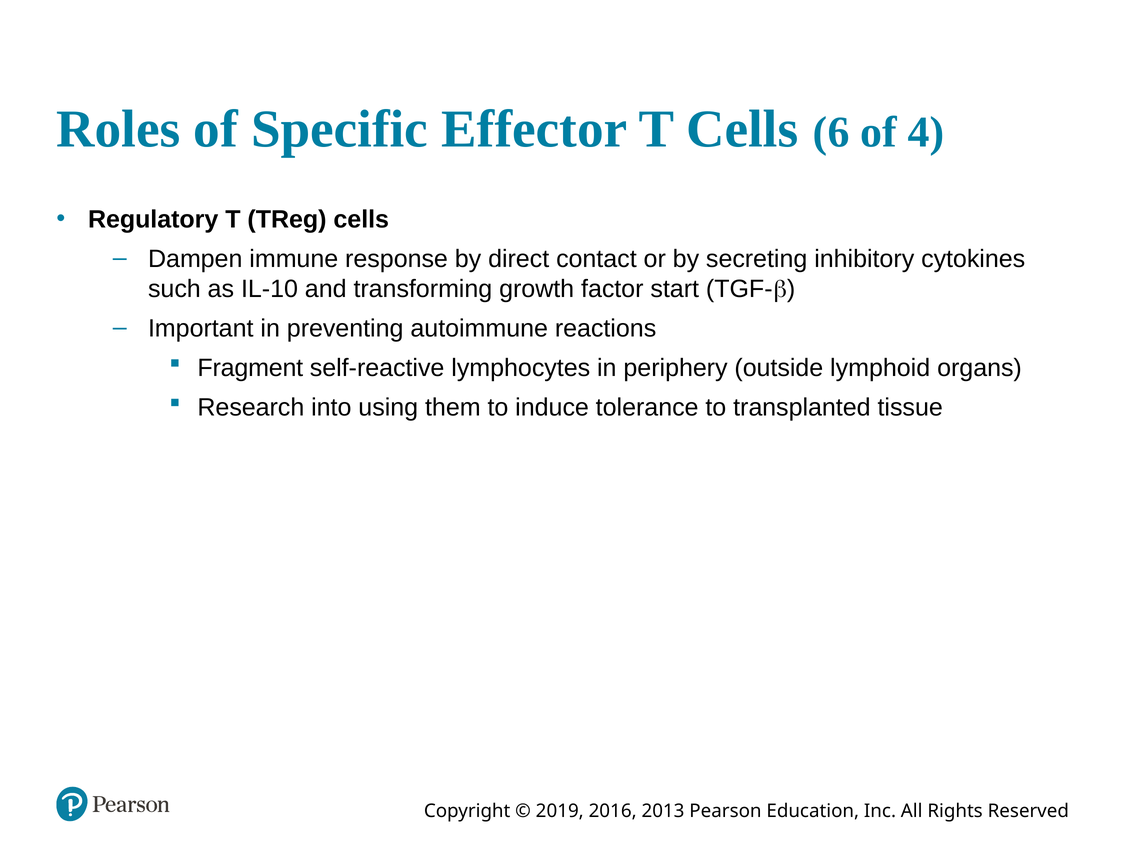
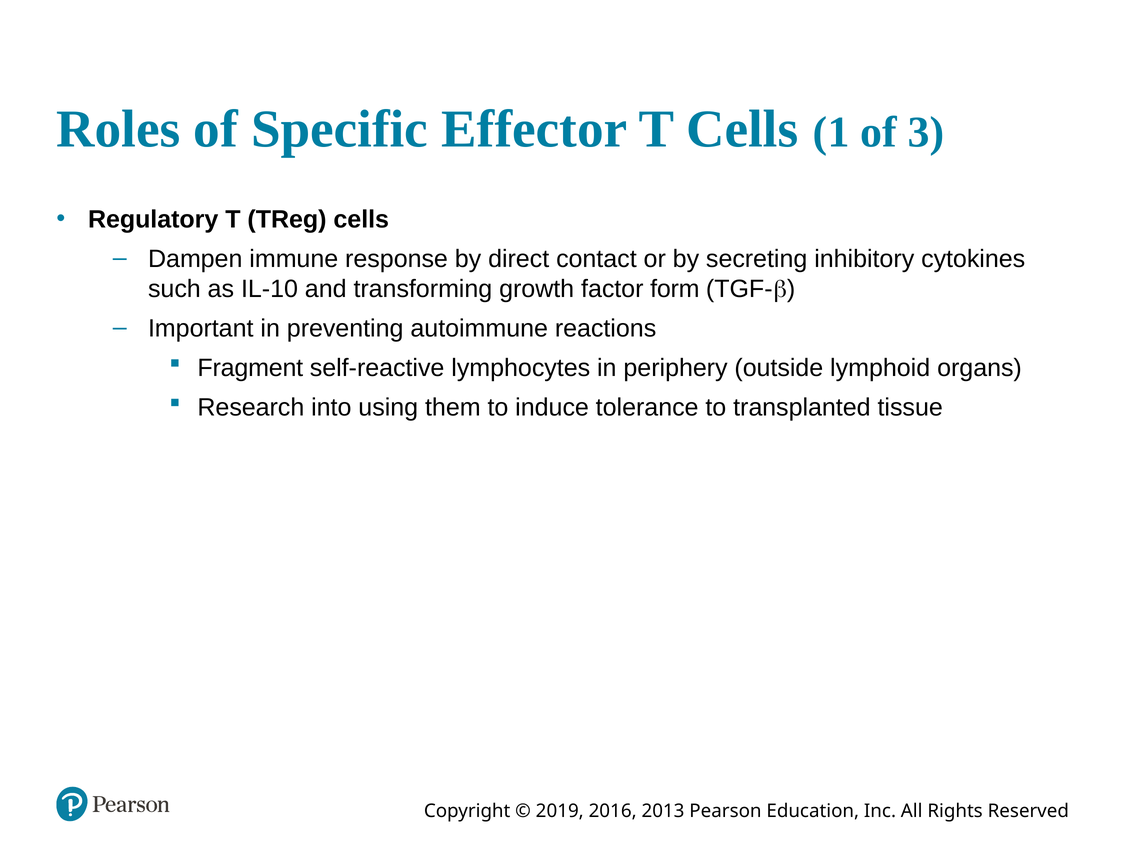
6: 6 -> 1
4: 4 -> 3
start: start -> form
